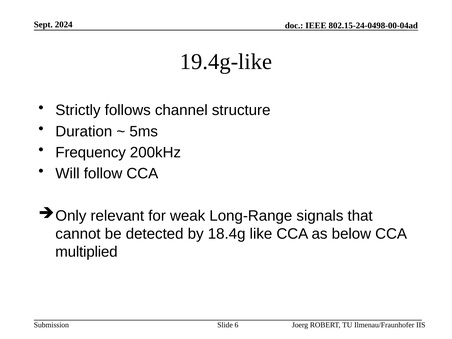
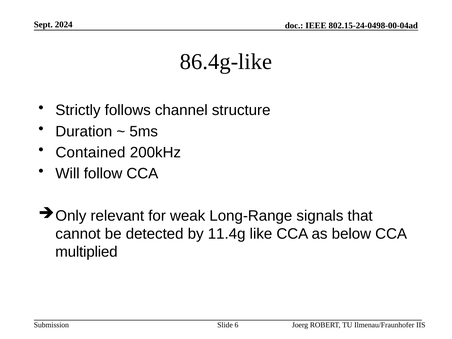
19.4g-like: 19.4g-like -> 86.4g-like
Frequency: Frequency -> Contained
18.4g: 18.4g -> 11.4g
